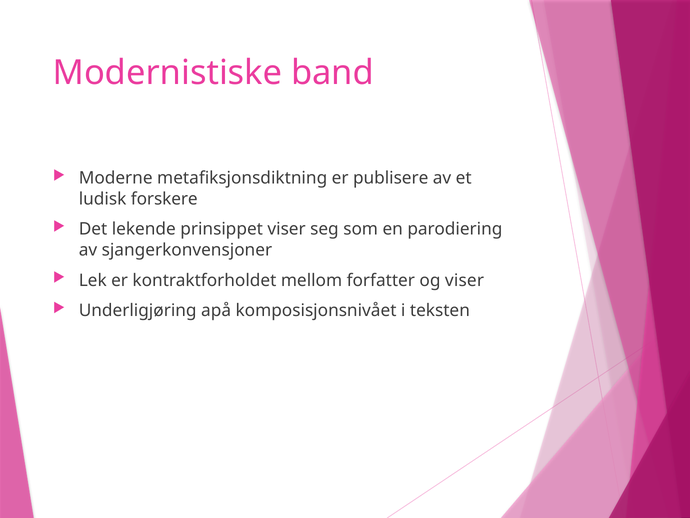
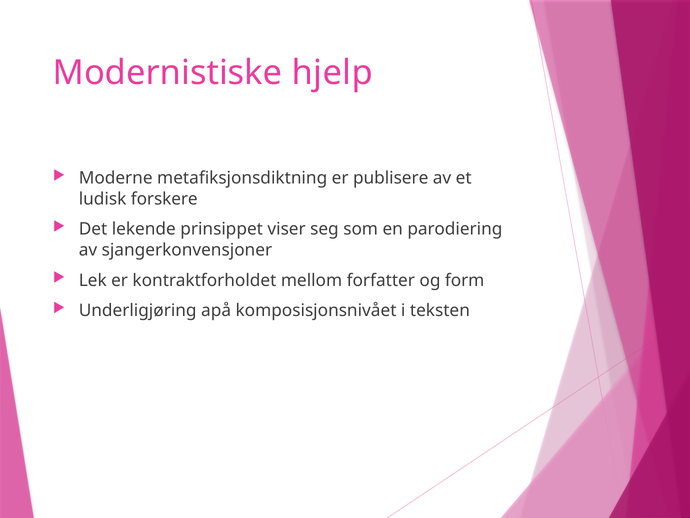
band: band -> hjelp
og viser: viser -> form
